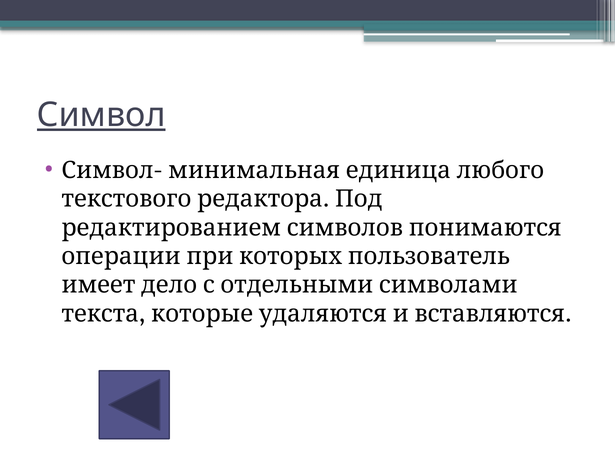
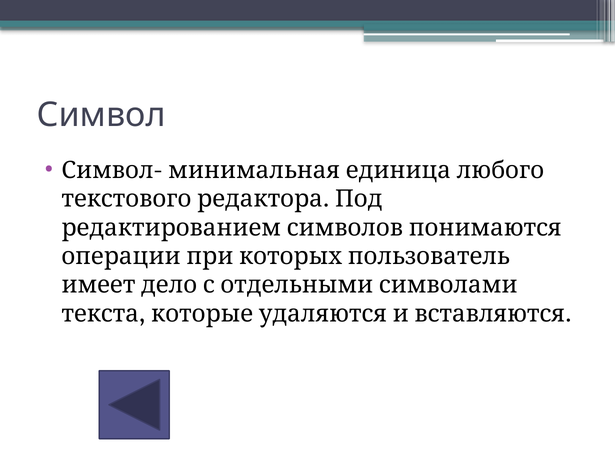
Символ at (101, 115) underline: present -> none
